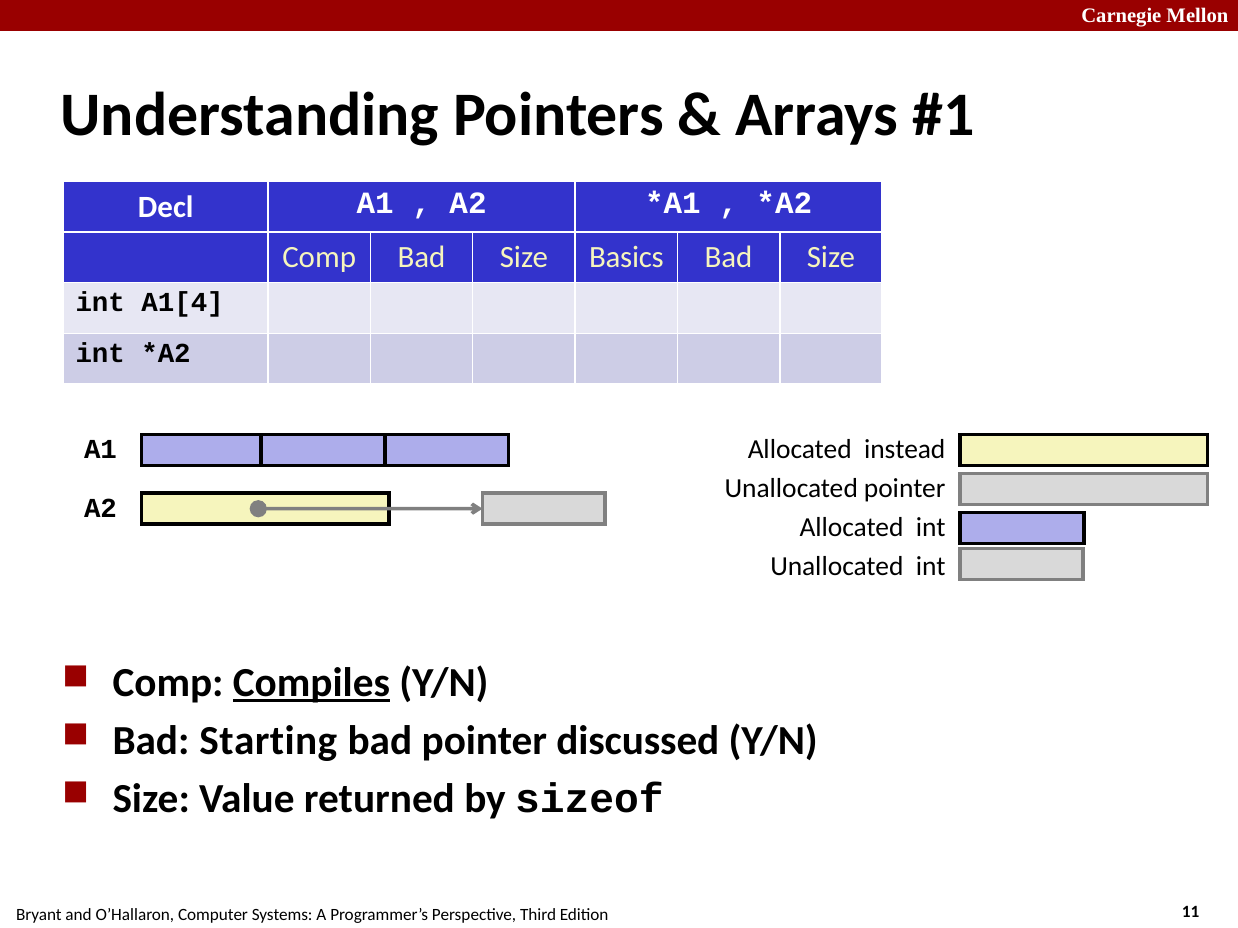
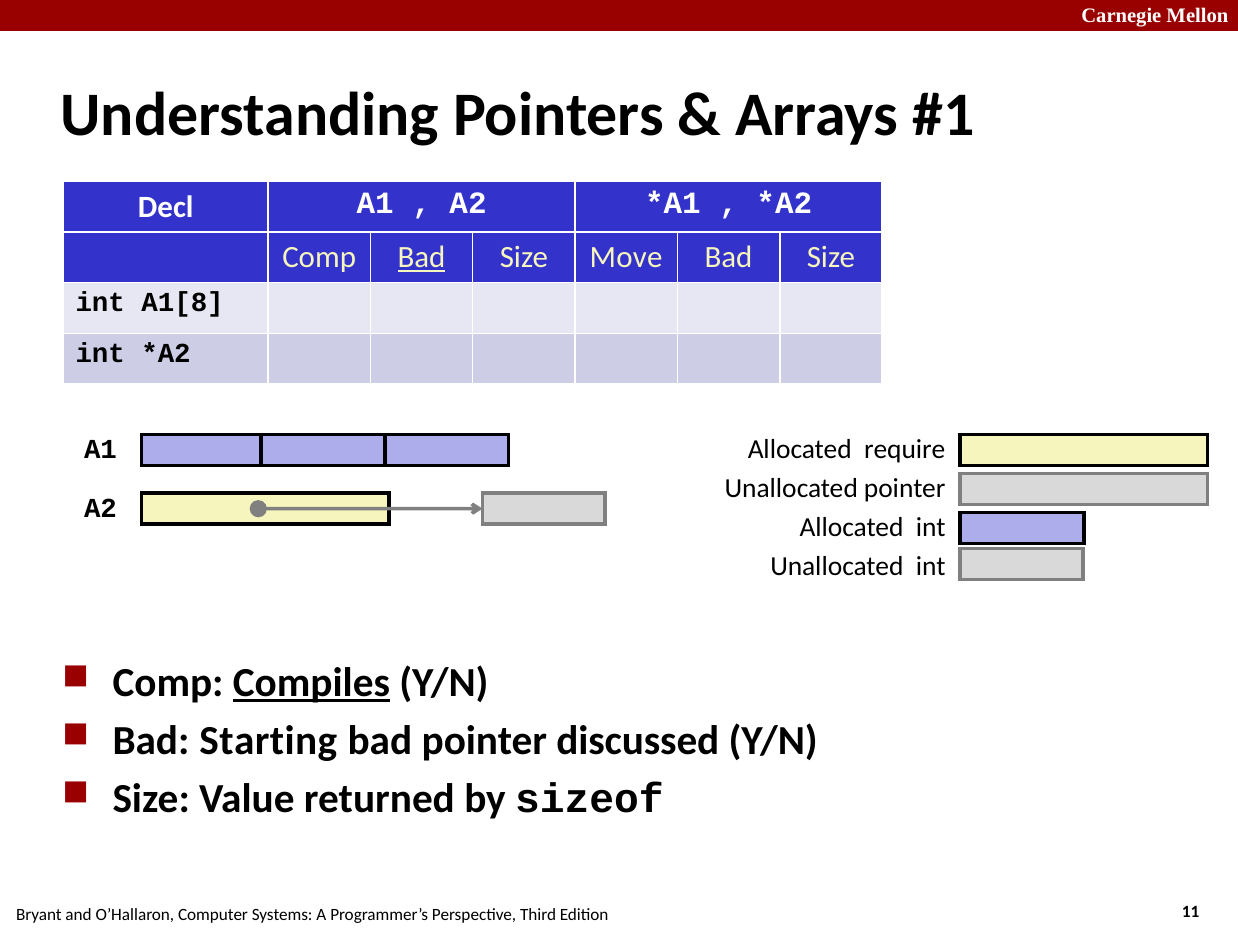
Bad at (422, 258) underline: none -> present
Basics: Basics -> Move
A1[4: A1[4 -> A1[8
instead: instead -> require
